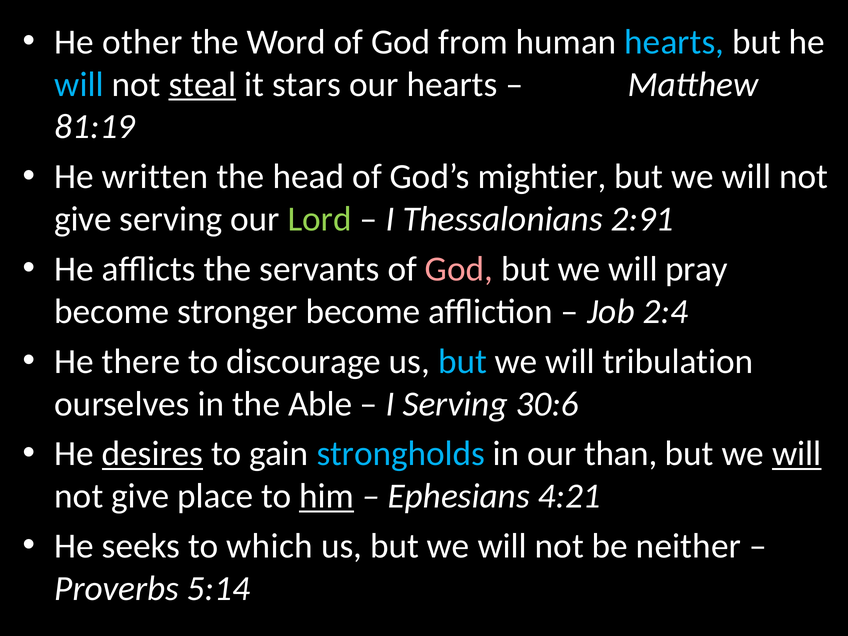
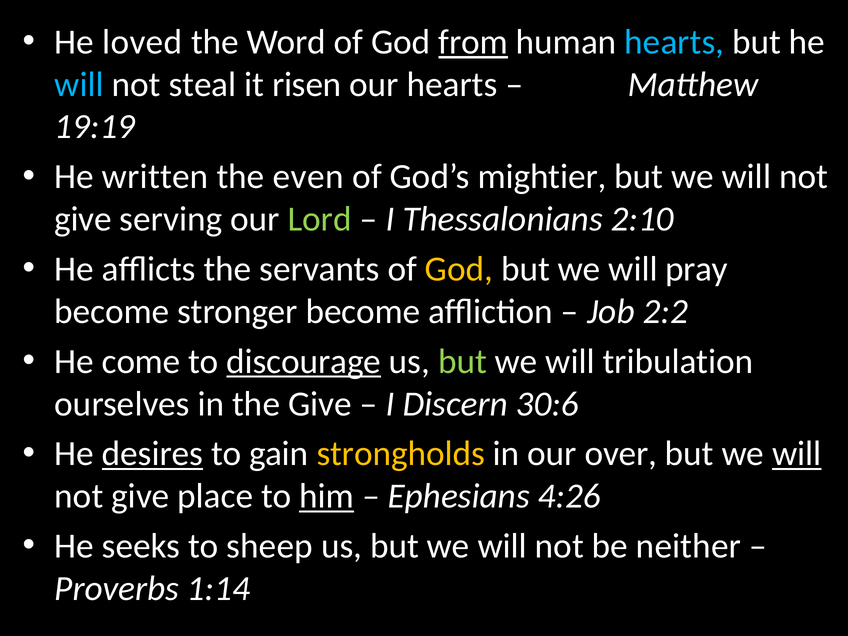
other: other -> loved
from underline: none -> present
steal underline: present -> none
stars: stars -> risen
81:19: 81:19 -> 19:19
head: head -> even
2:91: 2:91 -> 2:10
God at (459, 269) colour: pink -> yellow
2:4: 2:4 -> 2:2
there: there -> come
discourage underline: none -> present
but at (462, 361) colour: light blue -> light green
the Able: Able -> Give
I Serving: Serving -> Discern
strongholds colour: light blue -> yellow
than: than -> over
4:21: 4:21 -> 4:26
which: which -> sheep
5:14: 5:14 -> 1:14
